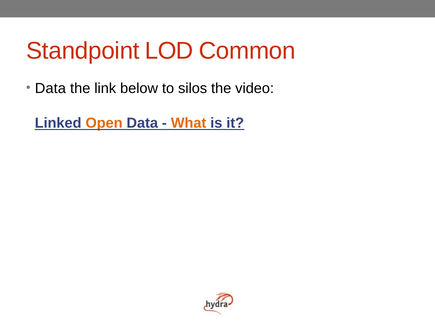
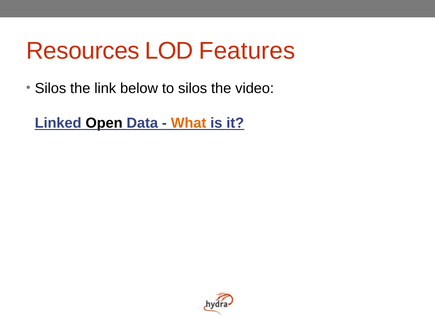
Standpoint: Standpoint -> Resources
Common: Common -> Features
Data at (50, 88): Data -> Silos
Open colour: orange -> black
